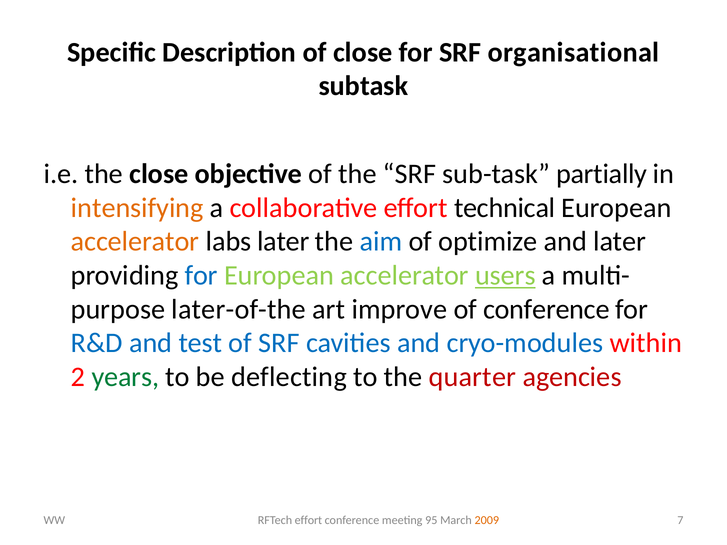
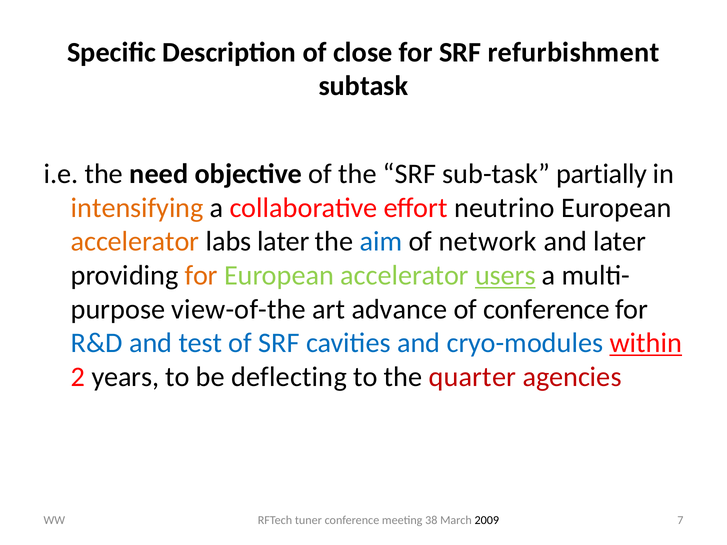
organisational: organisational -> refurbishment
the close: close -> need
technical: technical -> neutrino
optimize: optimize -> network
for at (201, 276) colour: blue -> orange
later-of-the: later-of-the -> view-of-the
improve: improve -> advance
within underline: none -> present
years colour: green -> black
RFTech effort: effort -> tuner
95: 95 -> 38
2009 colour: orange -> black
